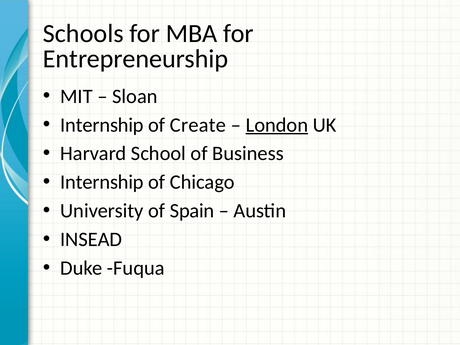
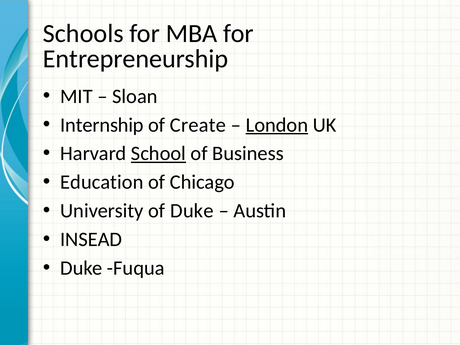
School underline: none -> present
Internship at (102, 182): Internship -> Education
of Spain: Spain -> Duke
